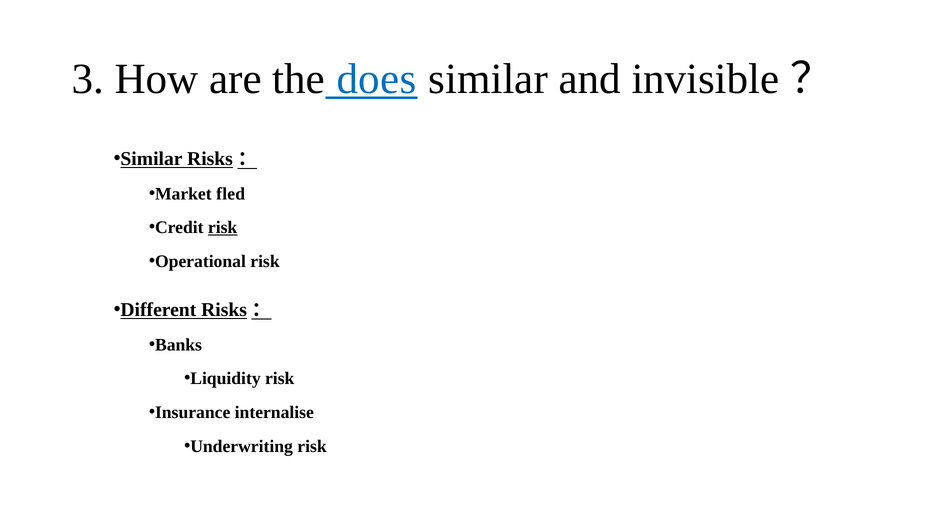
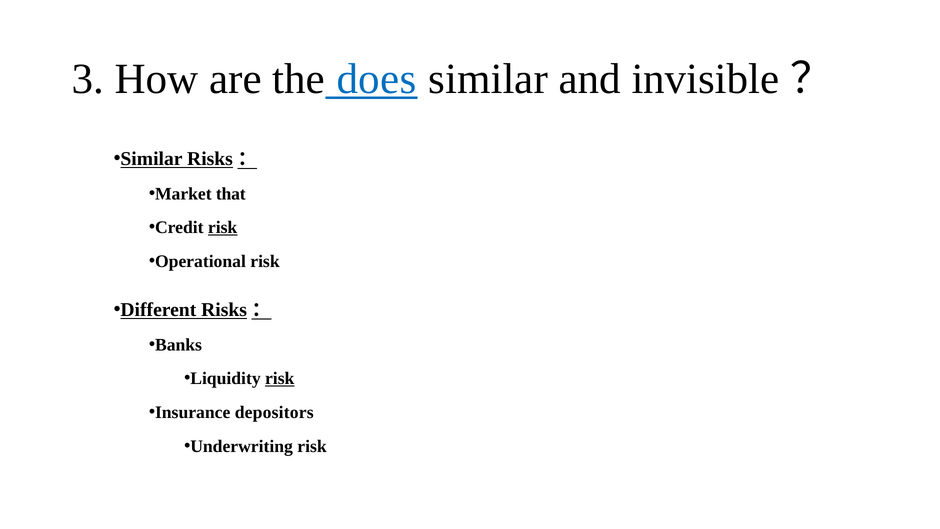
fled: fled -> that
risk at (280, 378) underline: none -> present
internalise: internalise -> depositors
